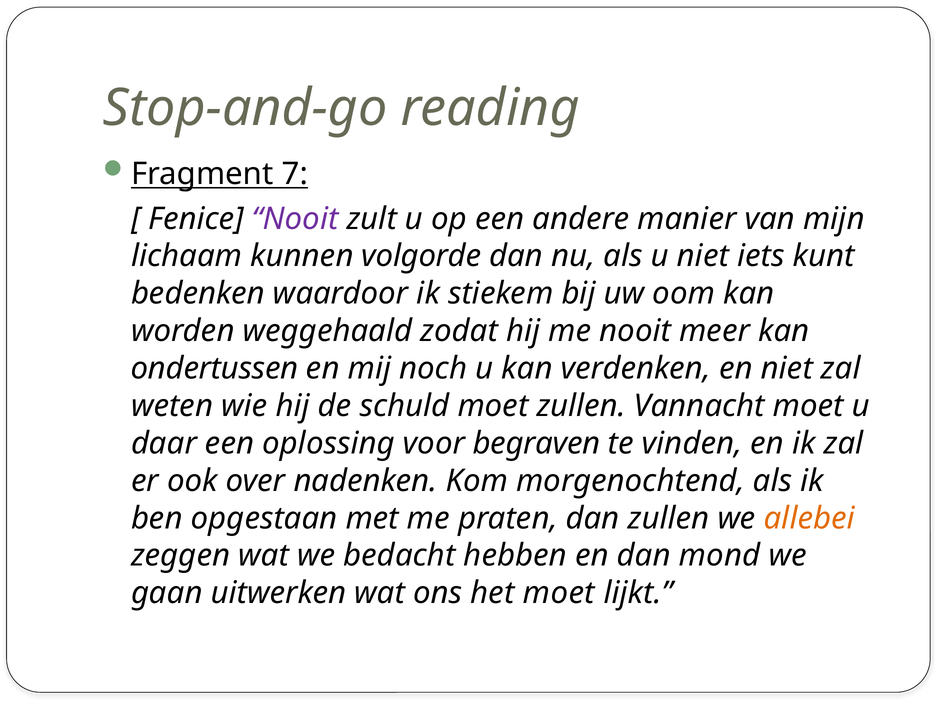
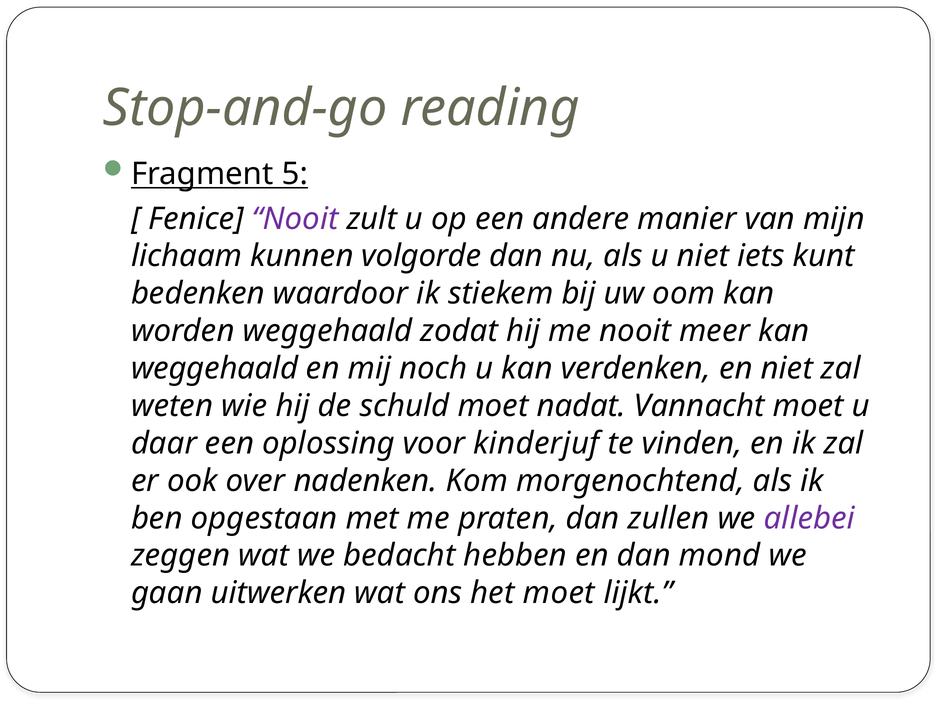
7: 7 -> 5
ondertussen at (215, 369): ondertussen -> weggehaald
moet zullen: zullen -> nadat
begraven: begraven -> kinderjuf
allebei colour: orange -> purple
